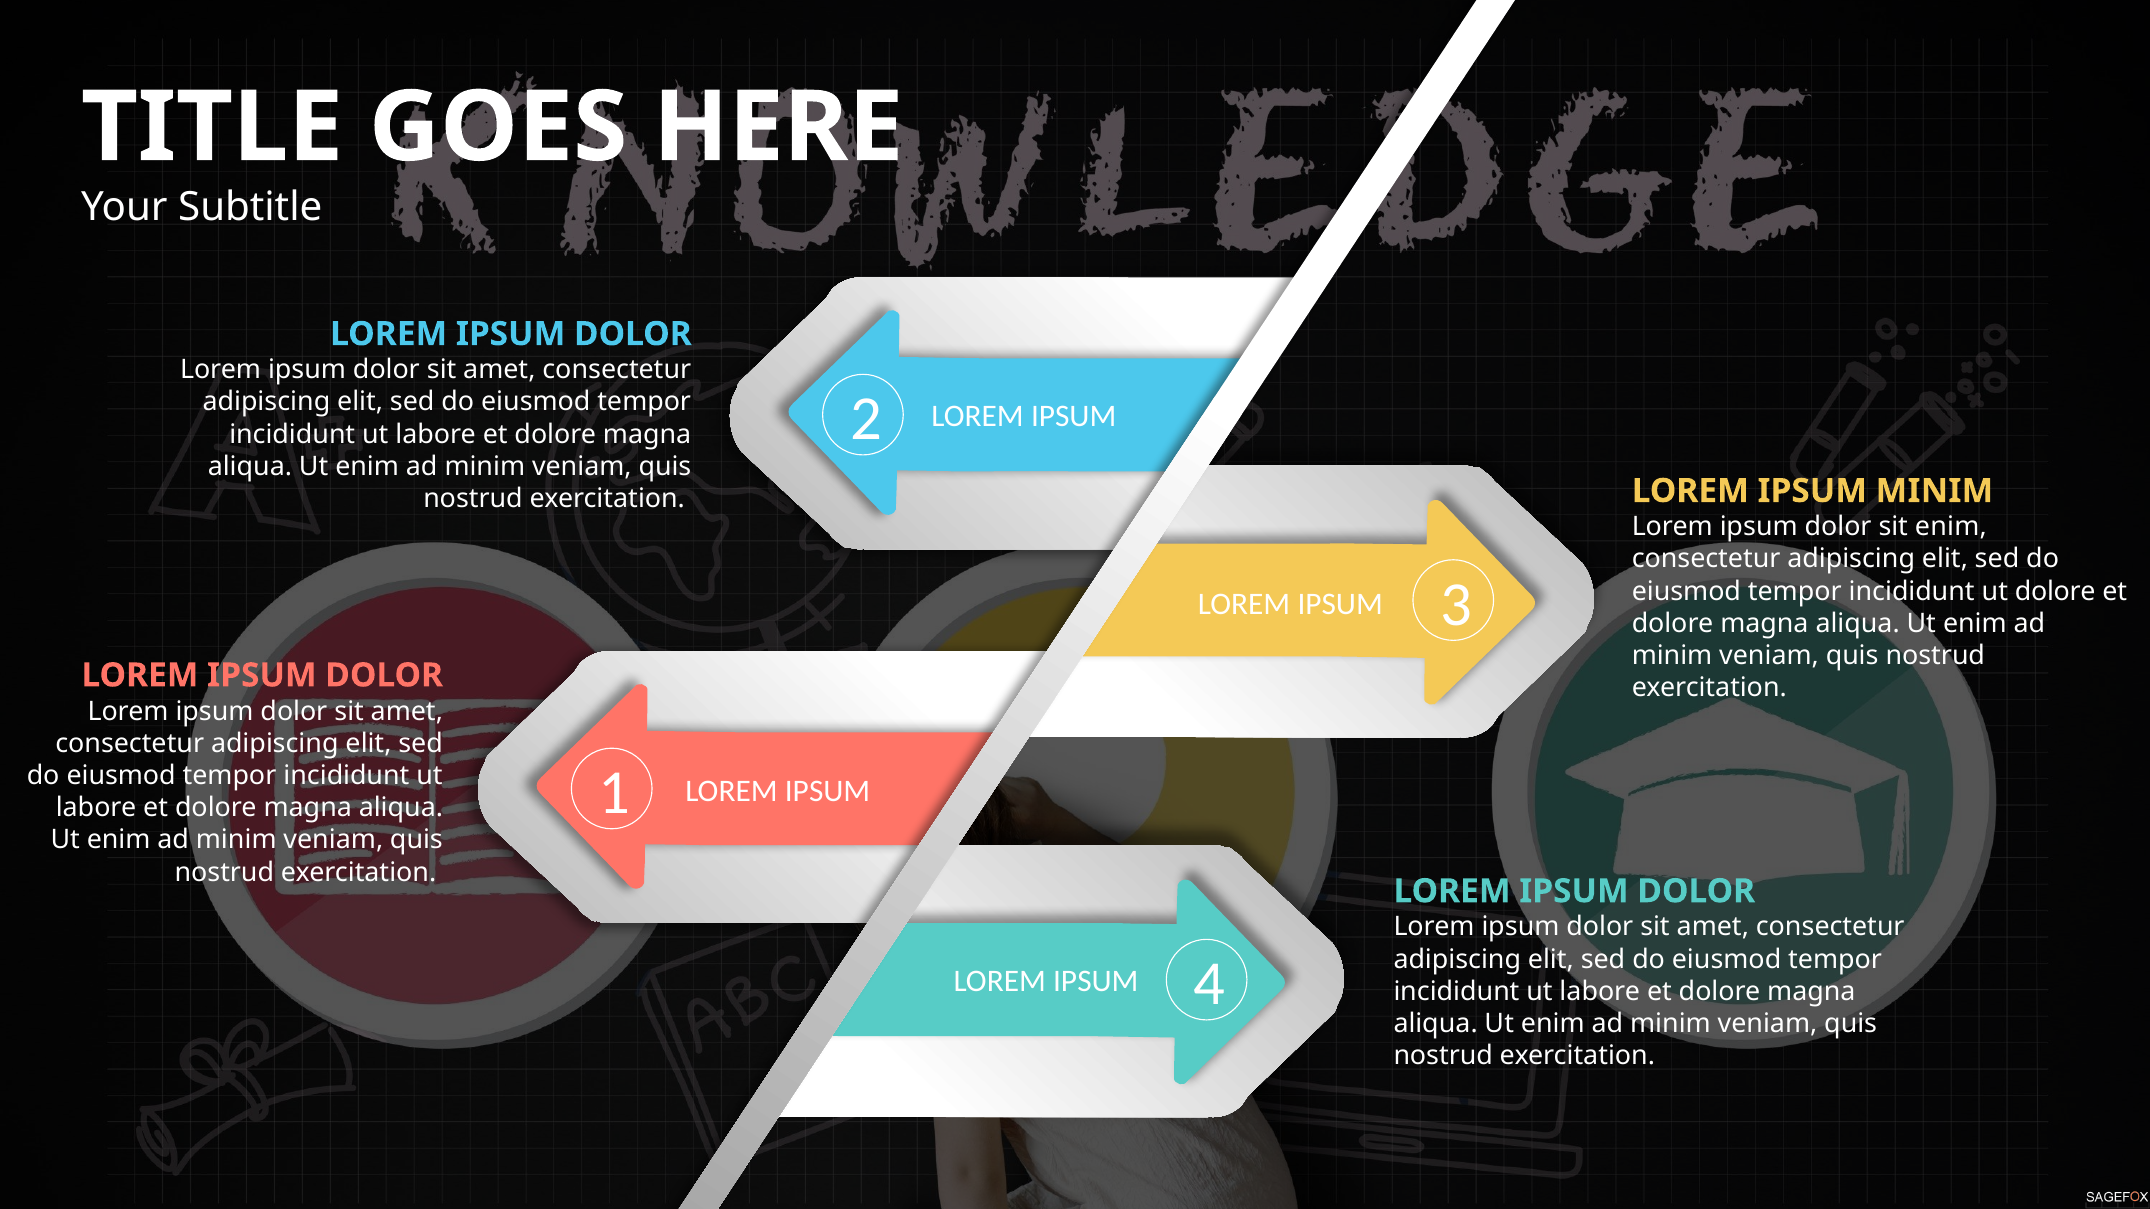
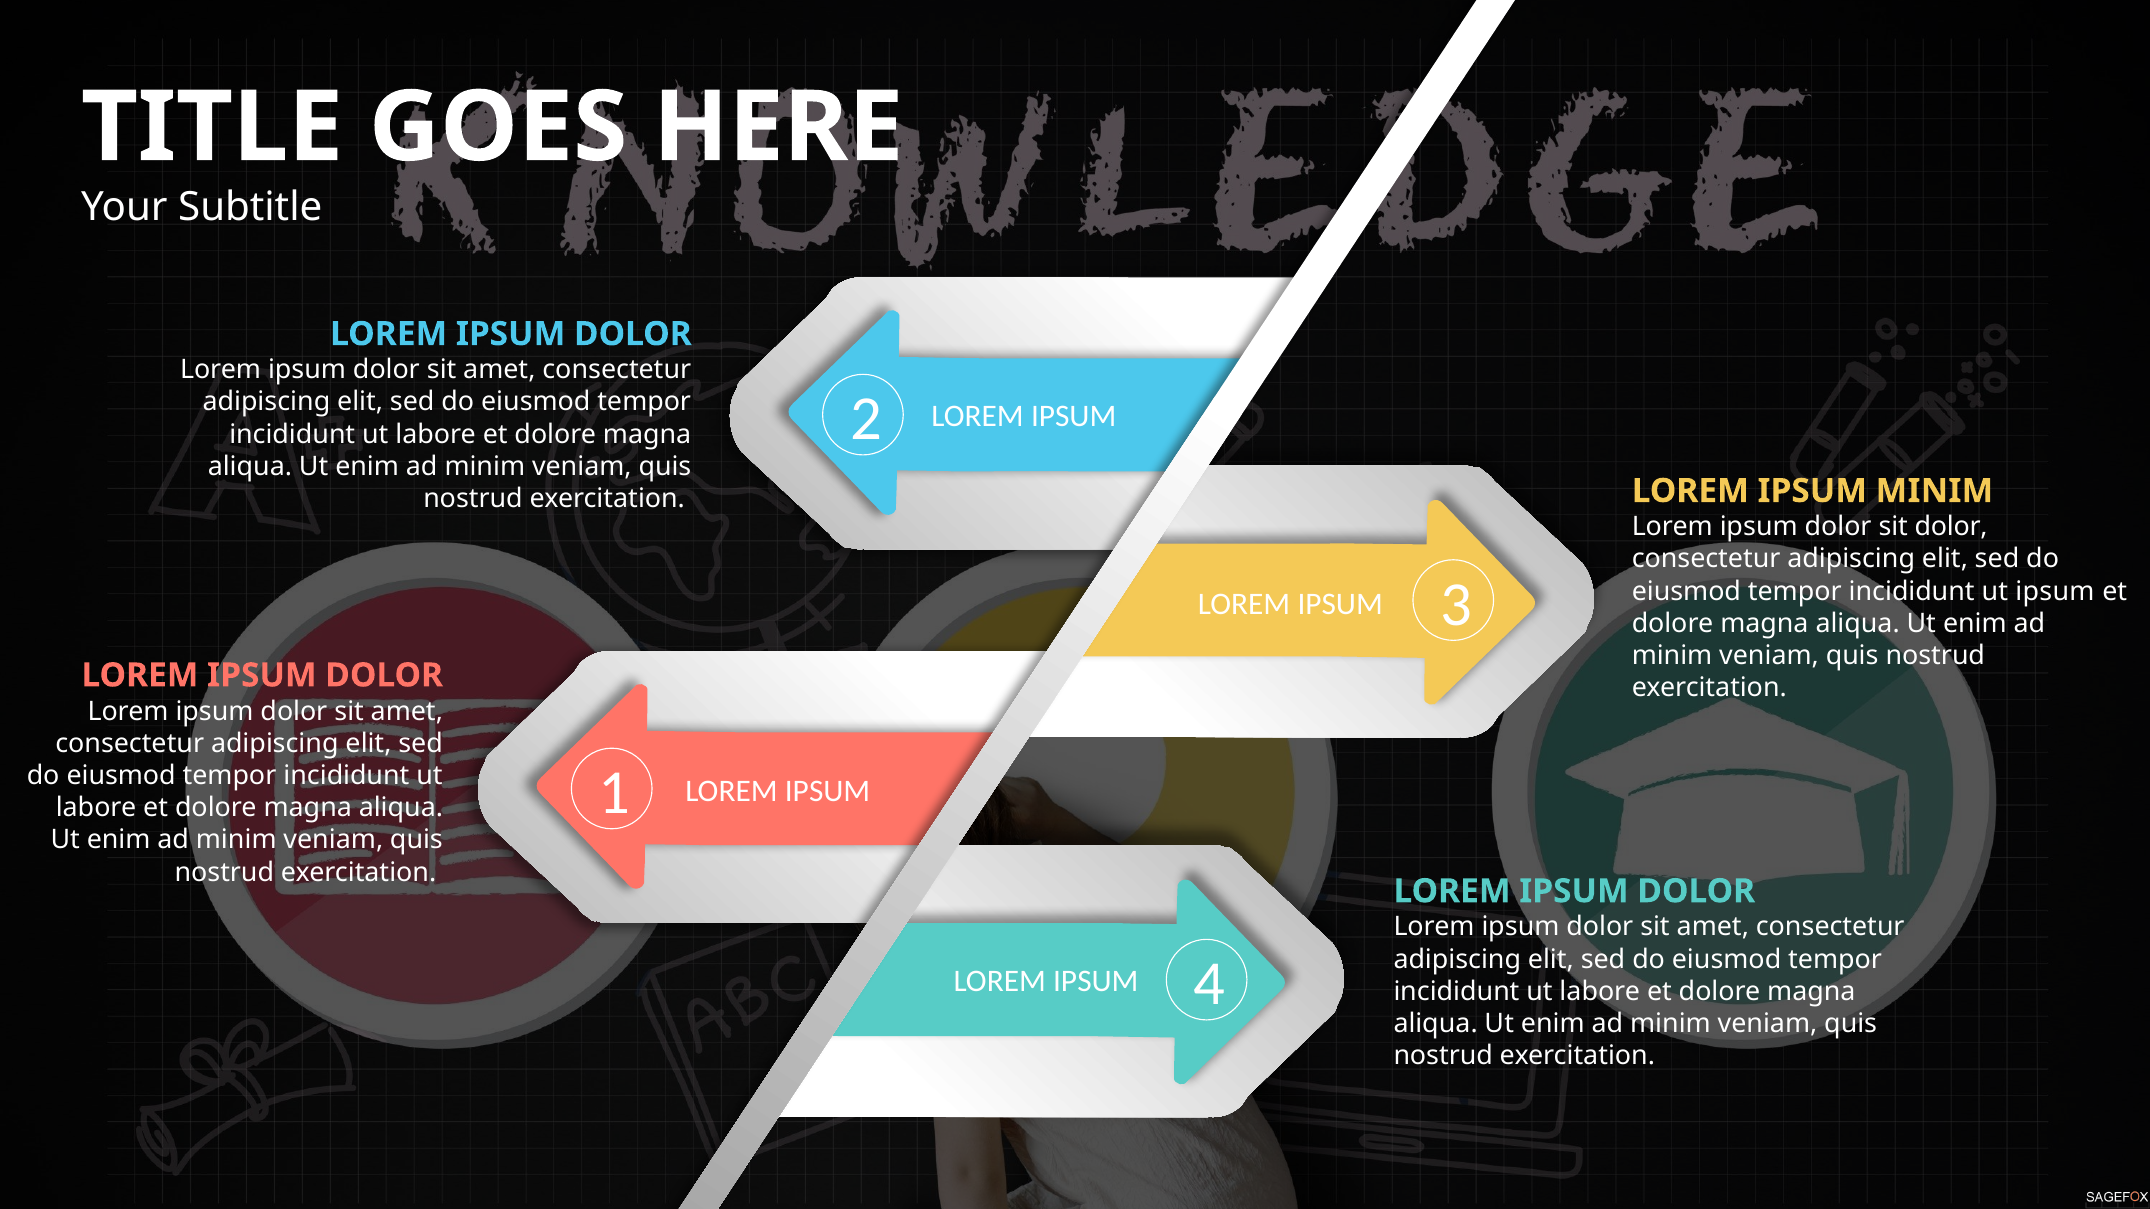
sit enim: enim -> dolor
ut dolore: dolore -> ipsum
